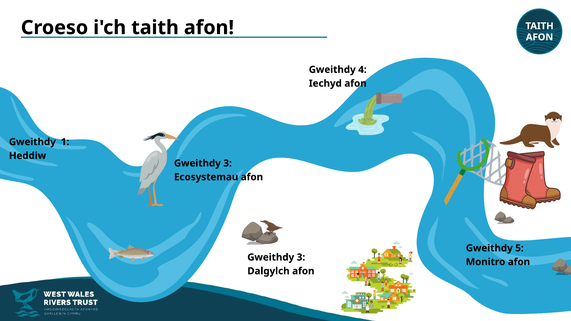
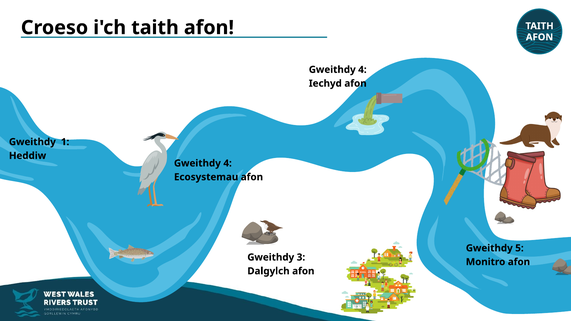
3 at (228, 163): 3 -> 4
